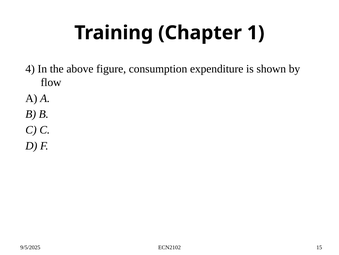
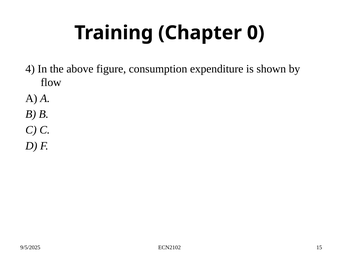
1: 1 -> 0
